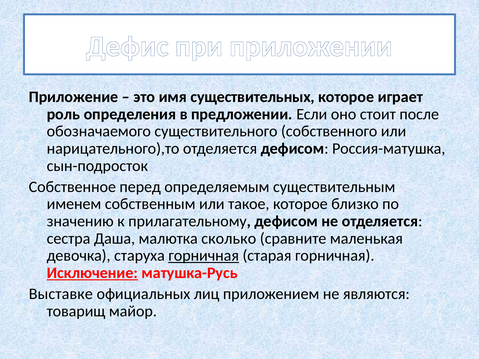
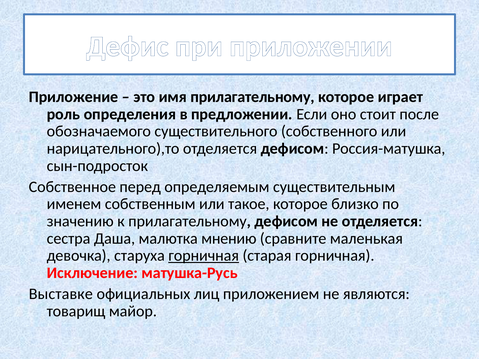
имя существительных: существительных -> прилагательному
сколько: сколько -> мнению
Исключение underline: present -> none
